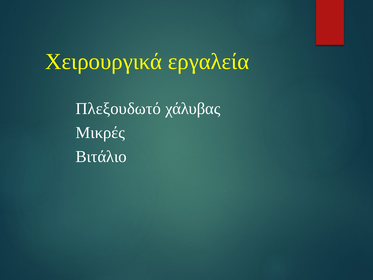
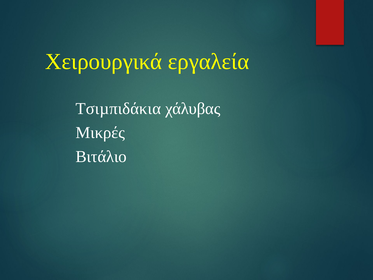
Πλεξουδωτό: Πλεξουδωτό -> Τσιµπιδάκια
